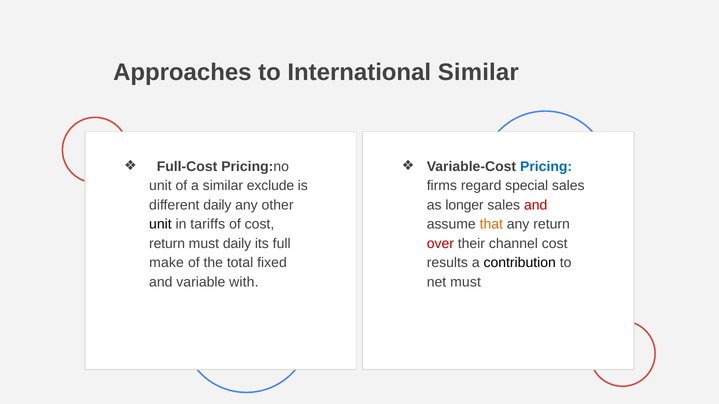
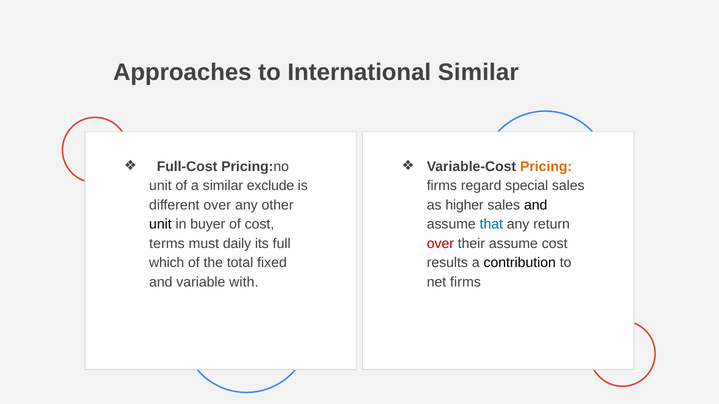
Pricing colour: blue -> orange
different daily: daily -> over
longer: longer -> higher
and at (536, 205) colour: red -> black
tariffs: tariffs -> buyer
that colour: orange -> blue
return at (167, 244): return -> terms
their channel: channel -> assume
make: make -> which
net must: must -> firms
